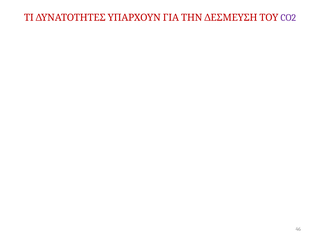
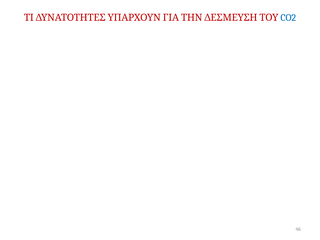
CO2 colour: purple -> blue
